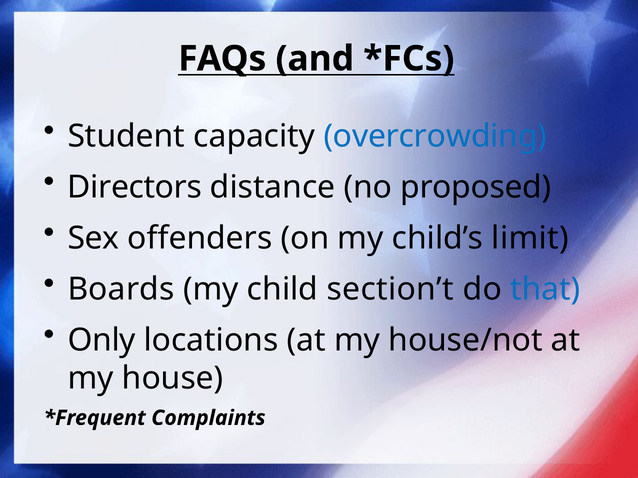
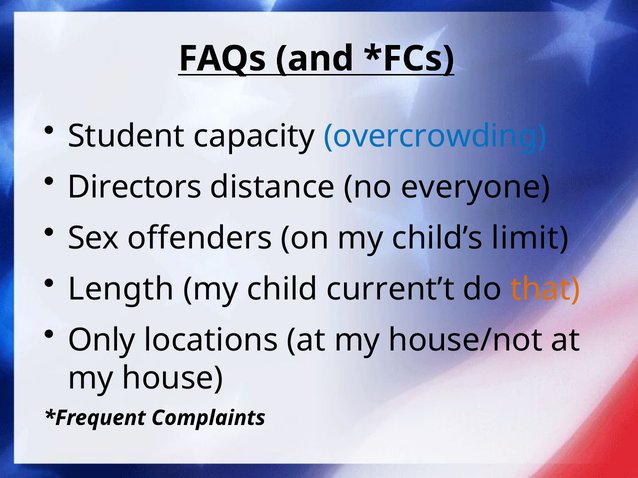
proposed: proposed -> everyone
Boards: Boards -> Length
section’t: section’t -> current’t
that colour: blue -> orange
